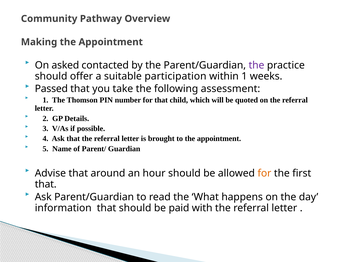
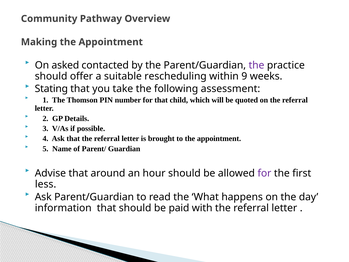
participation: participation -> rescheduling
within 1: 1 -> 9
Passed: Passed -> Stating
for at (264, 173) colour: orange -> purple
that at (46, 184): that -> less
